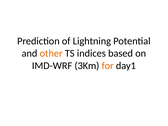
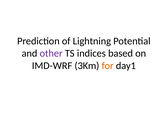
other colour: orange -> purple
